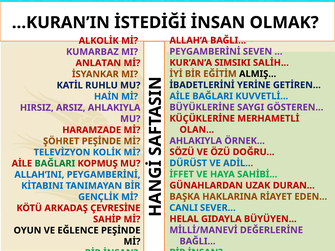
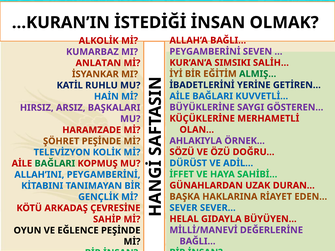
ALMIŞ… colour: black -> green
ARSIZ AHLAKIYLA: AHLAKIYLA -> BAŞKALARI
CANLI: CANLI -> SEVER
